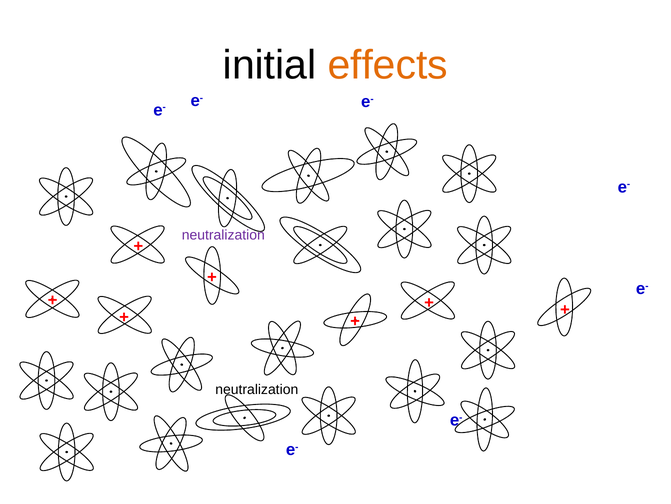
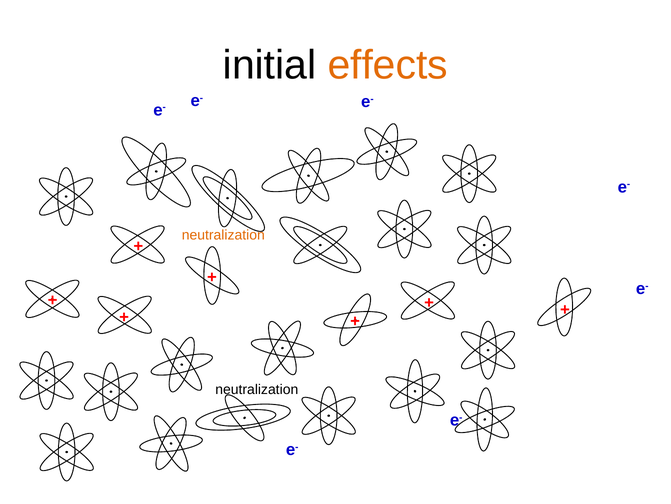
neutralization at (223, 235) colour: purple -> orange
